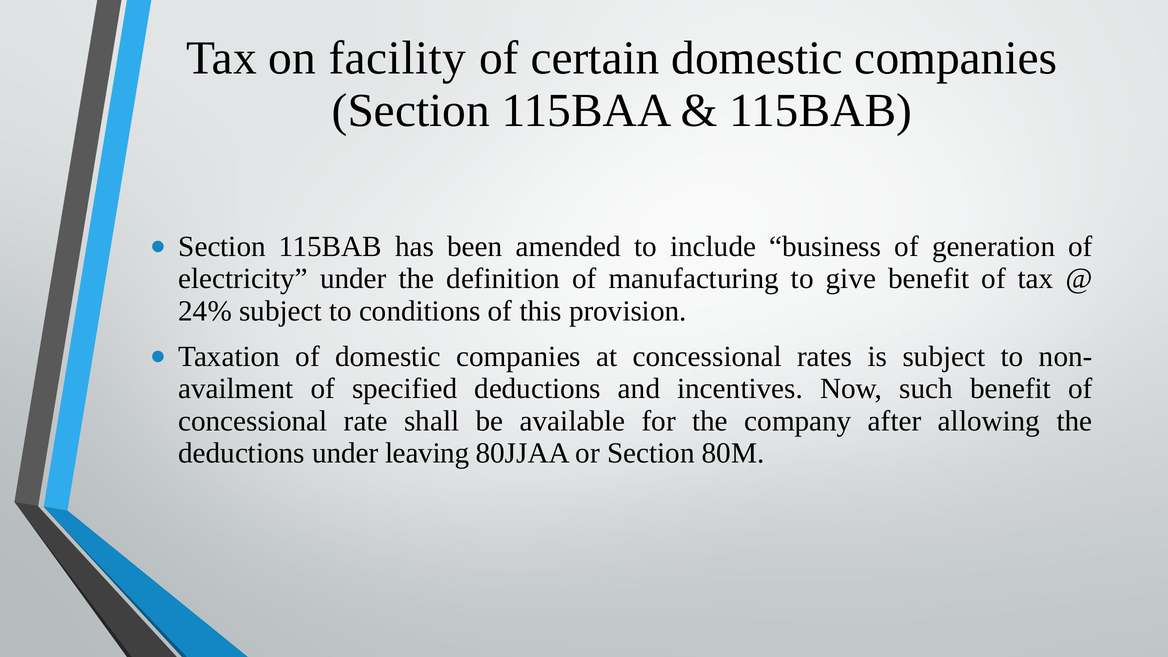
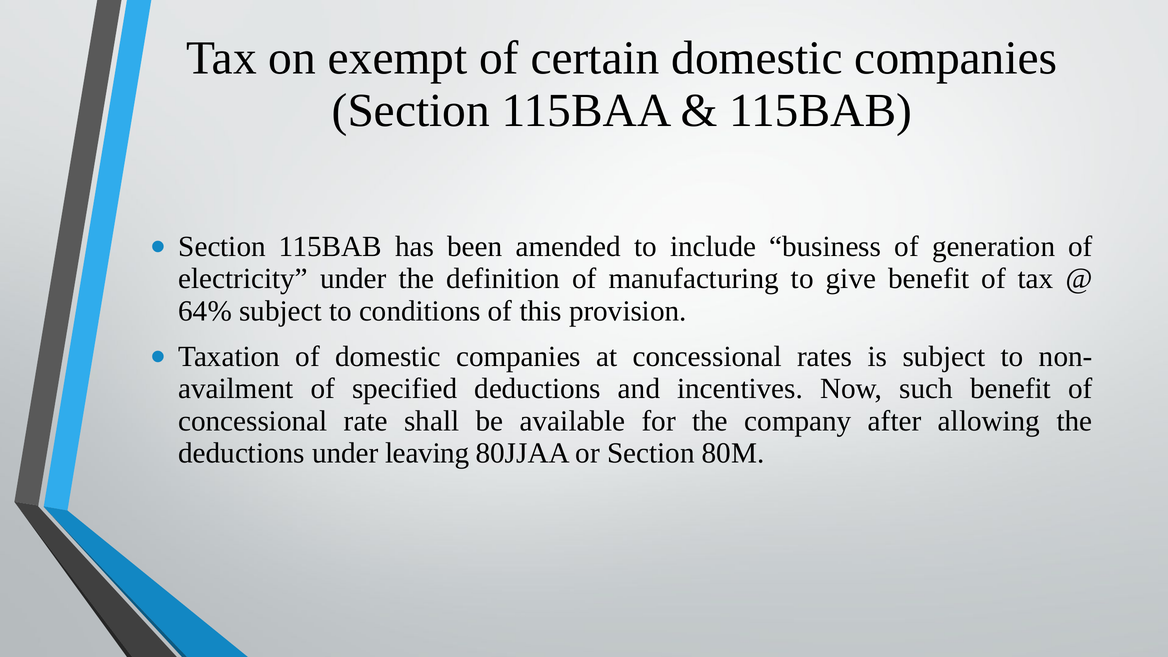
facility: facility -> exempt
24%: 24% -> 64%
